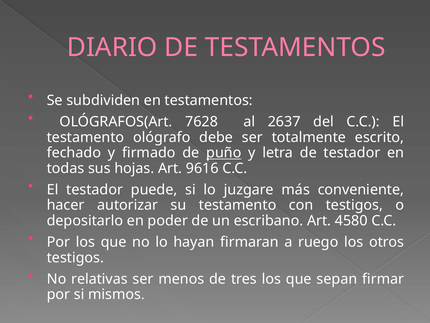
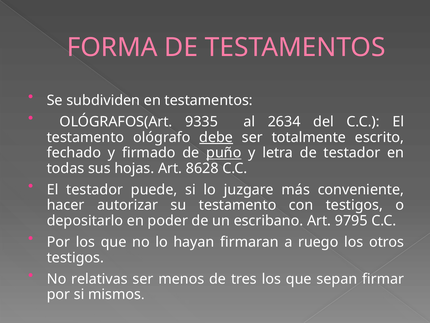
DIARIO: DIARIO -> FORMA
7628: 7628 -> 9335
2637: 2637 -> 2634
debe underline: none -> present
9616: 9616 -> 8628
4580: 4580 -> 9795
